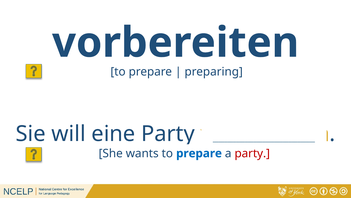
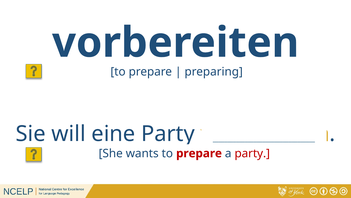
prepare at (199, 153) colour: blue -> red
